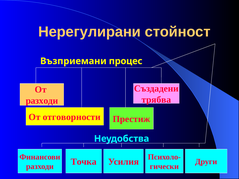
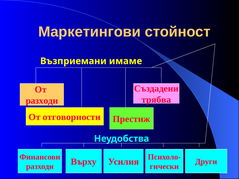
Нерегулирани: Нерегулирани -> Маркетингови
процес: процес -> имаме
Точка: Точка -> Върху
